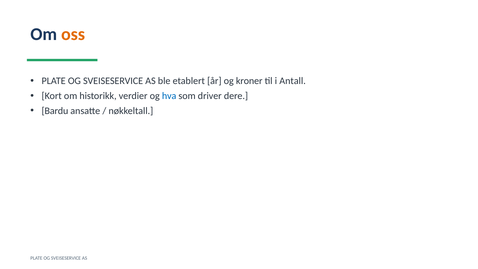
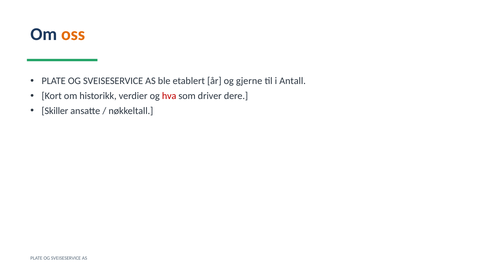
kroner: kroner -> gjerne
hva colour: blue -> red
Bardu: Bardu -> Skiller
